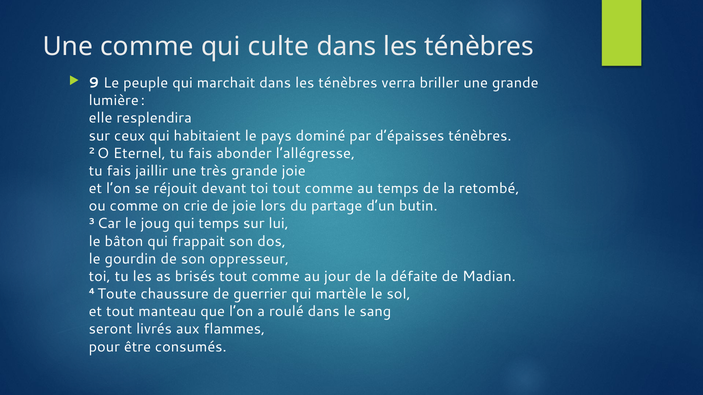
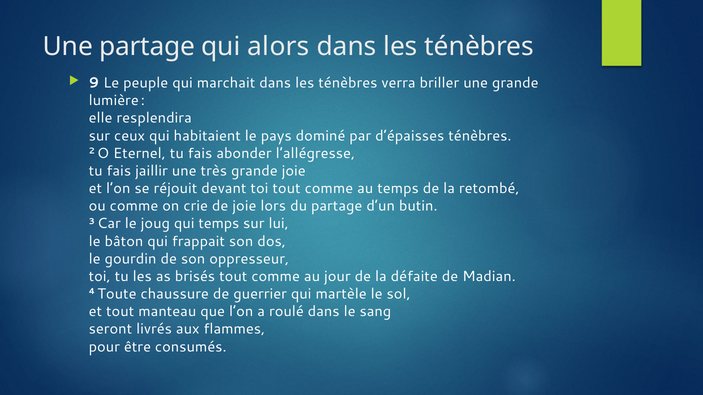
Une comme: comme -> partage
culte: culte -> alors
